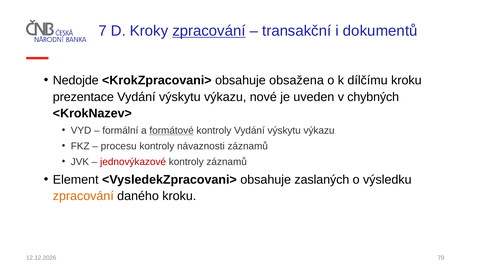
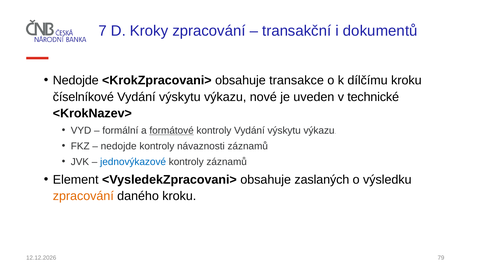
zpracování at (209, 31) underline: present -> none
obsažena: obsažena -> transakce
prezentace: prezentace -> číselníkové
chybných: chybných -> technické
procesu at (119, 146): procesu -> nedojde
jednovýkazové colour: red -> blue
